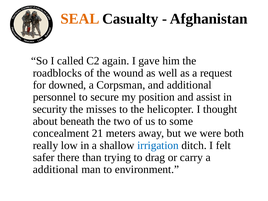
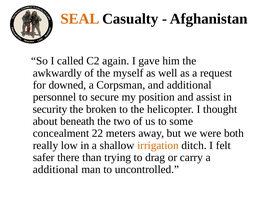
roadblocks: roadblocks -> awkwardly
wound: wound -> myself
misses: misses -> broken
21: 21 -> 22
irrigation colour: blue -> orange
environment: environment -> uncontrolled
